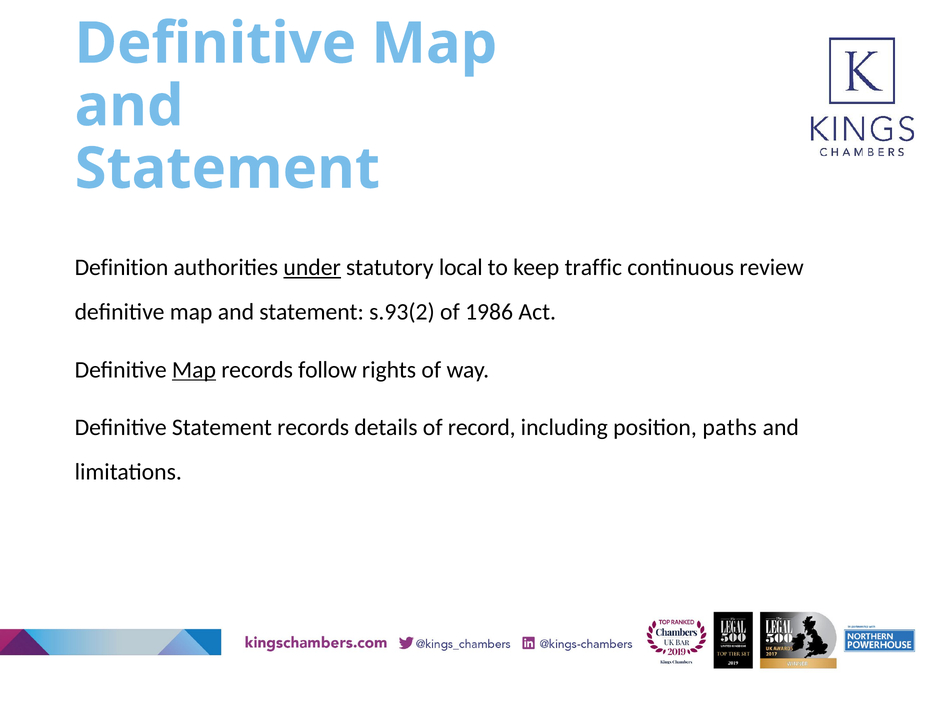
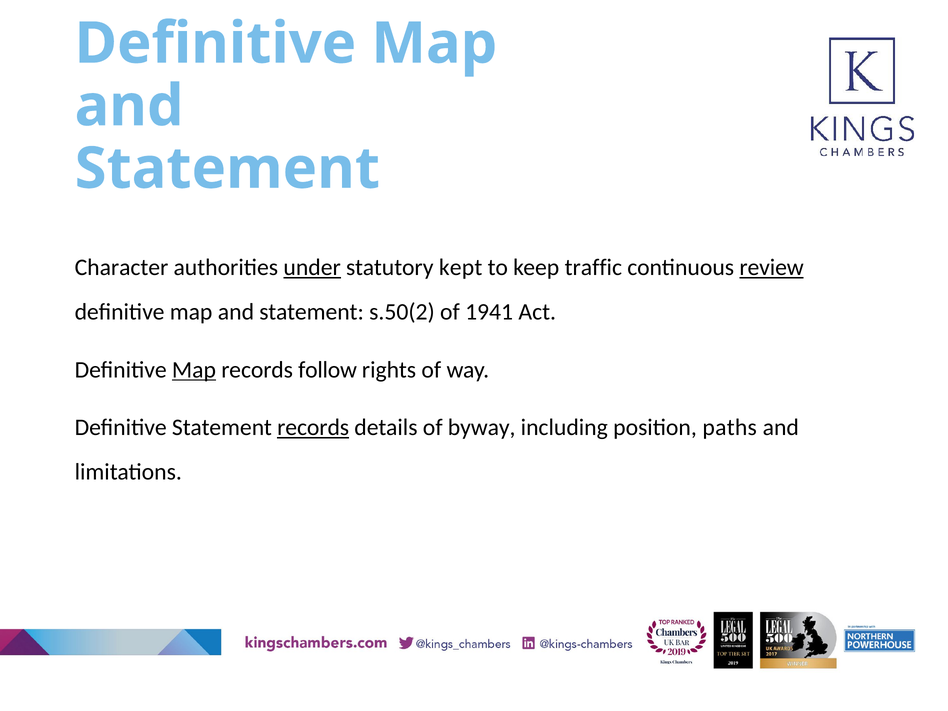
Definition: Definition -> Character
local: local -> kept
review underline: none -> present
s.93(2: s.93(2 -> s.50(2
1986: 1986 -> 1941
records at (313, 427) underline: none -> present
record: record -> byway
